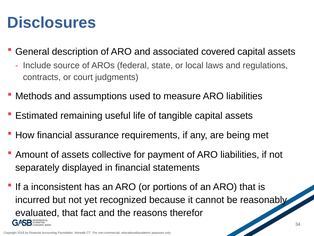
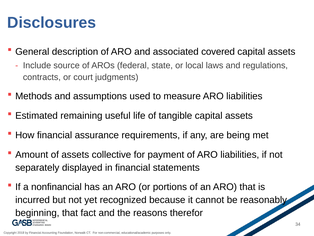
inconsistent: inconsistent -> nonfinancial
evaluated: evaluated -> beginning
